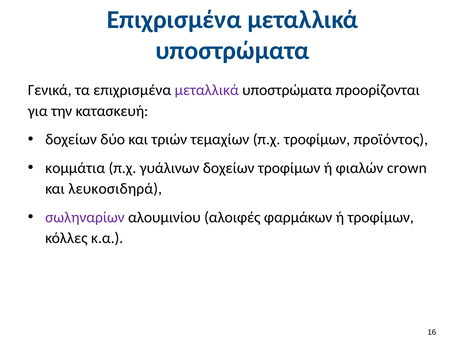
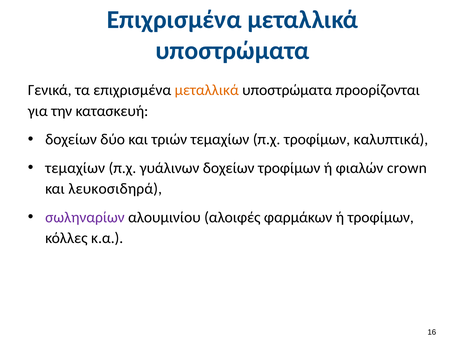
μεταλλικά at (207, 90) colour: purple -> orange
προϊόντος: προϊόντος -> καλυπτικά
κομμάτια at (75, 168): κομμάτια -> τεμαχίων
